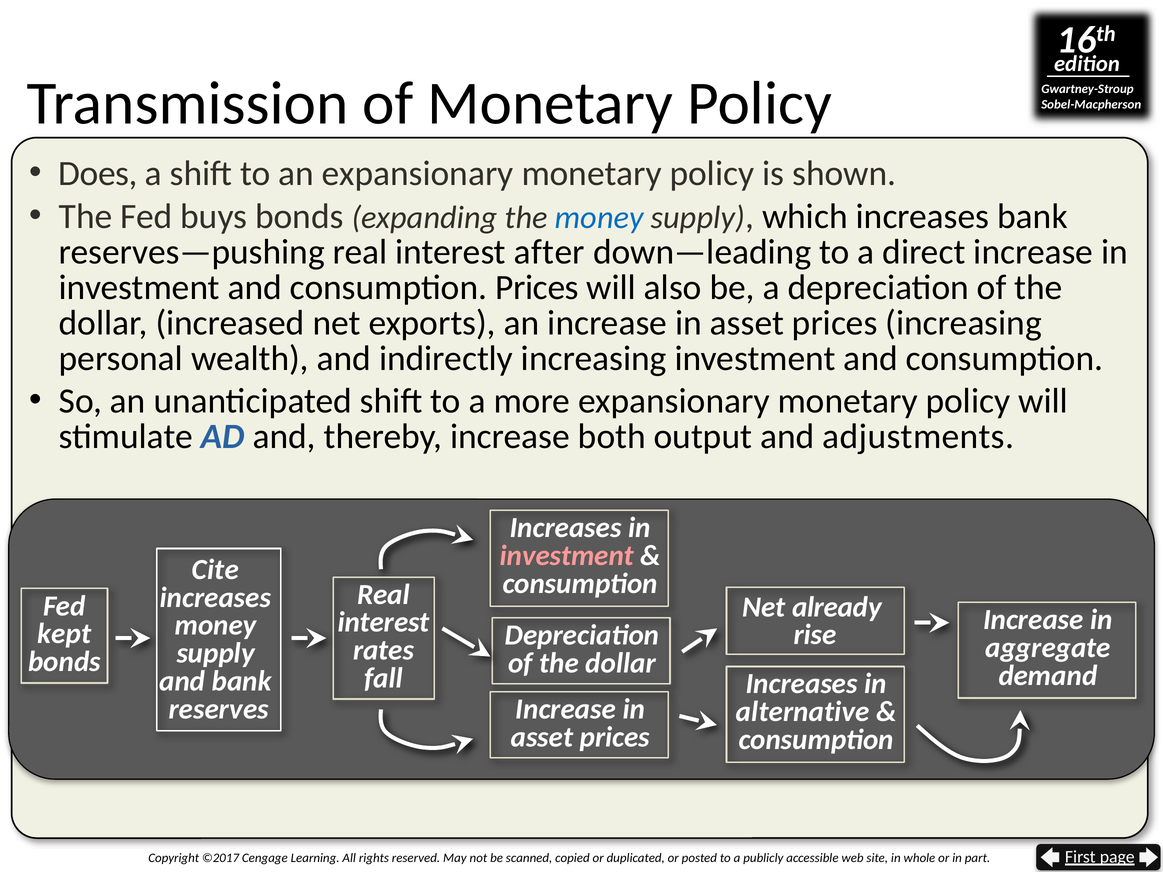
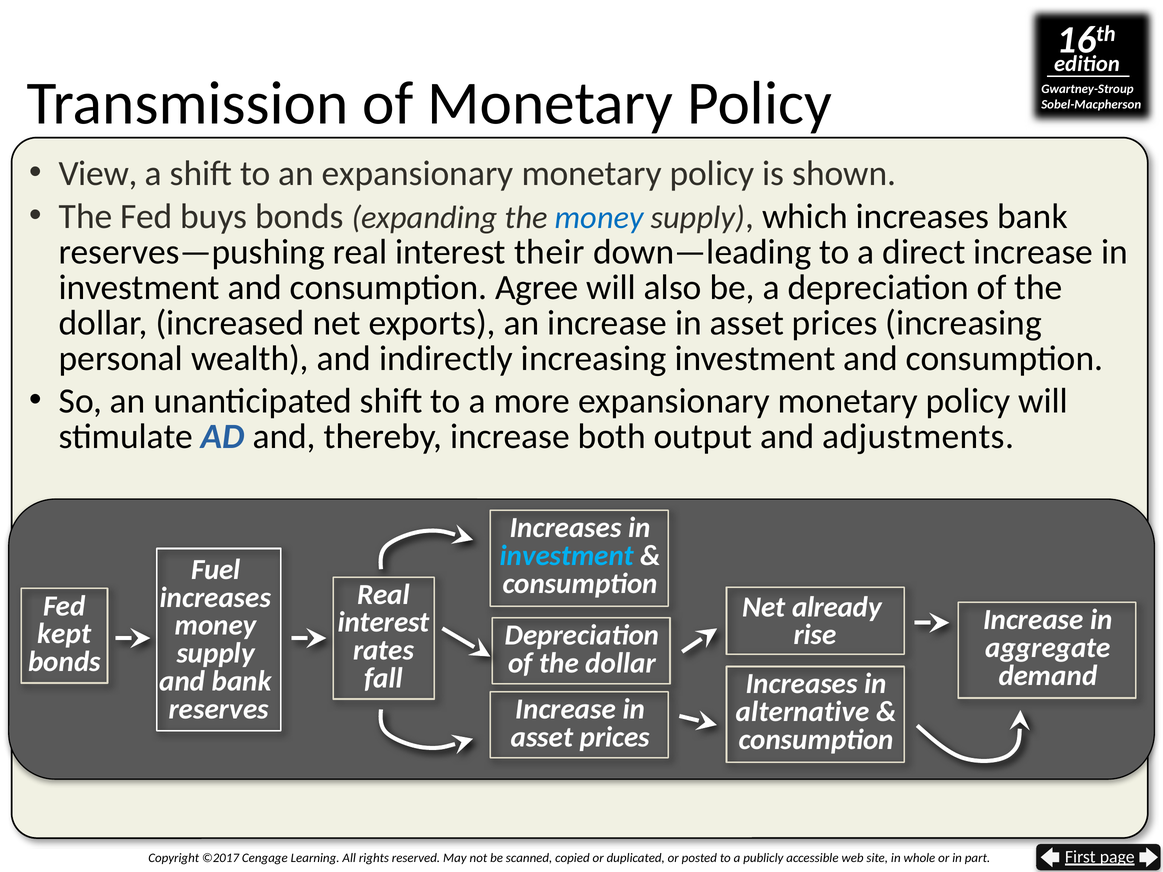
Does: Does -> View
after: after -> their
consumption Prices: Prices -> Agree
investment at (567, 556) colour: pink -> light blue
Cite: Cite -> Fuel
